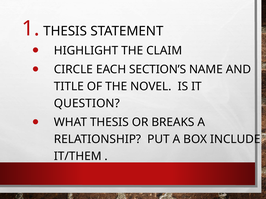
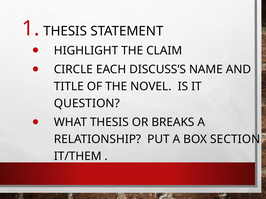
SECTION’S: SECTION’S -> DISCUSS’S
INCLUDE: INCLUDE -> SECTION
